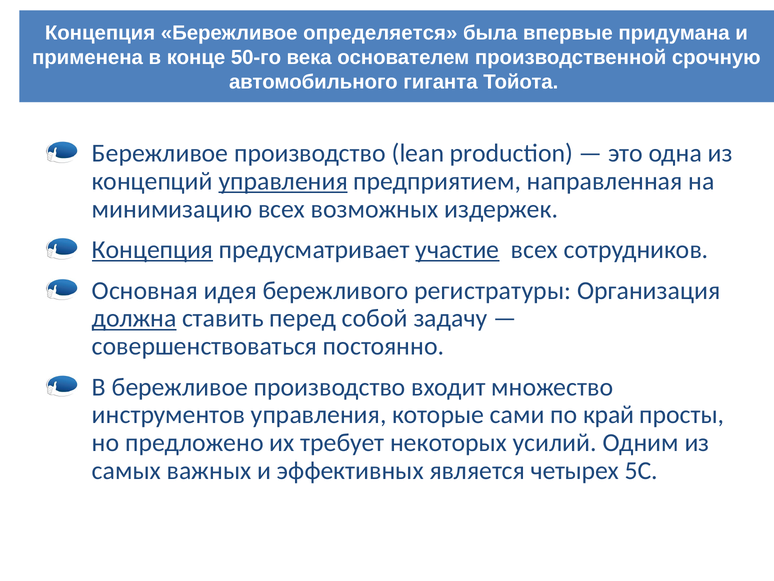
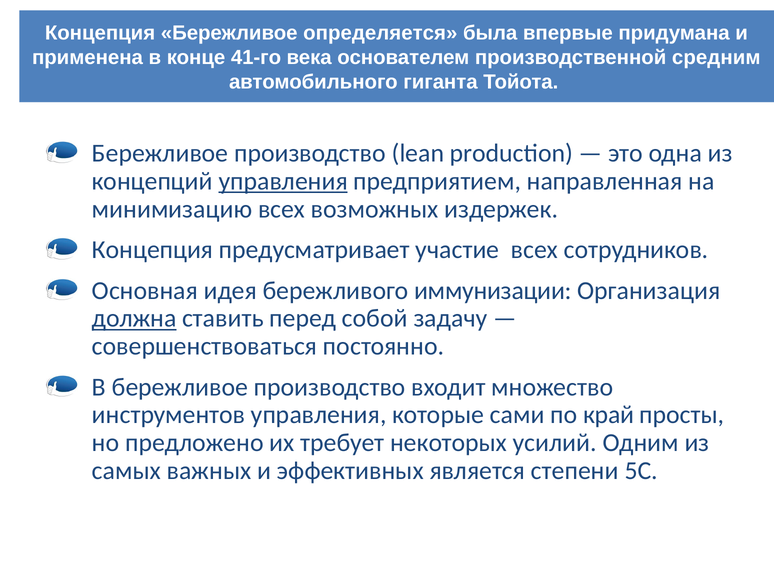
50-го: 50-го -> 41-го
срочную: срочную -> средним
Концепция at (153, 250) underline: present -> none
участие underline: present -> none
регистратуры: регистратуры -> иммунизации
четырех: четырех -> степени
